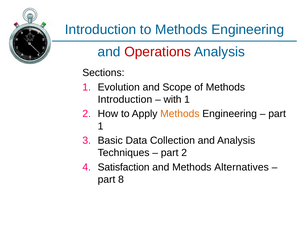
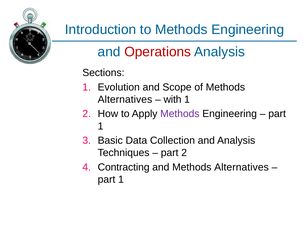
Introduction at (125, 99): Introduction -> Alternatives
Methods at (180, 113) colour: orange -> purple
Satisfaction: Satisfaction -> Contracting
8 at (121, 179): 8 -> 1
